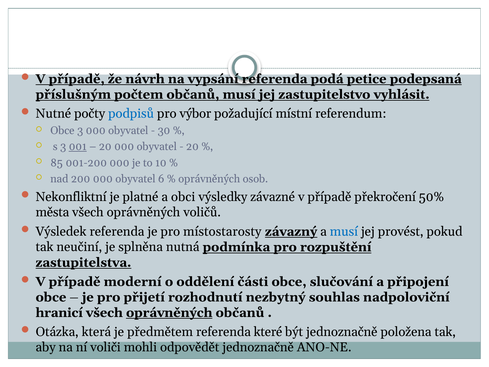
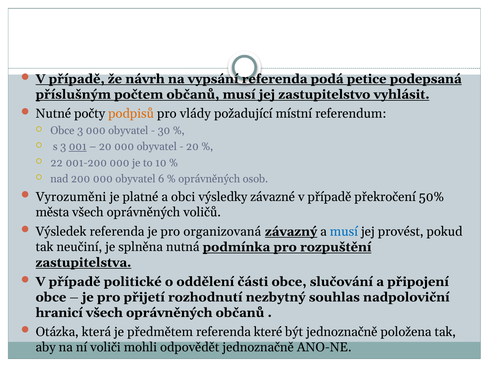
podpisů colour: blue -> orange
výbor: výbor -> vlády
85: 85 -> 22
Nekonfliktní: Nekonfliktní -> Vyrozuměni
místostarosty: místostarosty -> organizovaná
moderní: moderní -> politické
oprávněných at (169, 312) underline: present -> none
